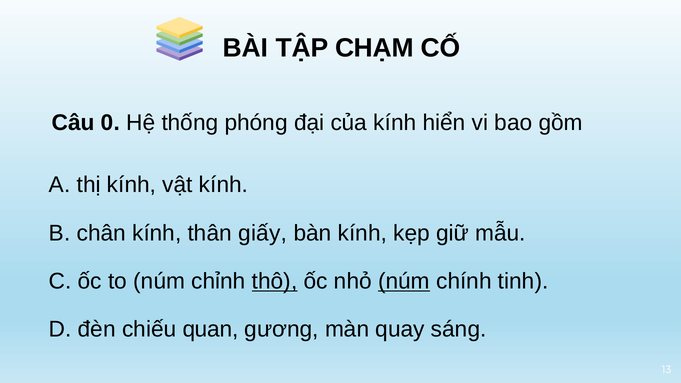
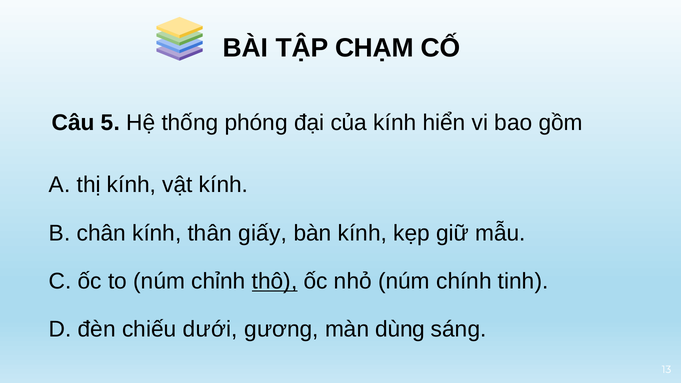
0: 0 -> 5
núm at (404, 281) underline: present -> none
quan: quan -> dưới
quay: quay -> dùng
